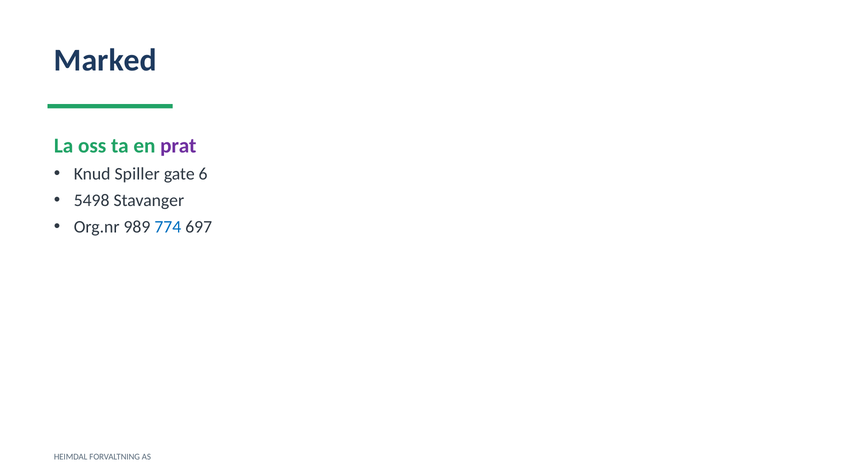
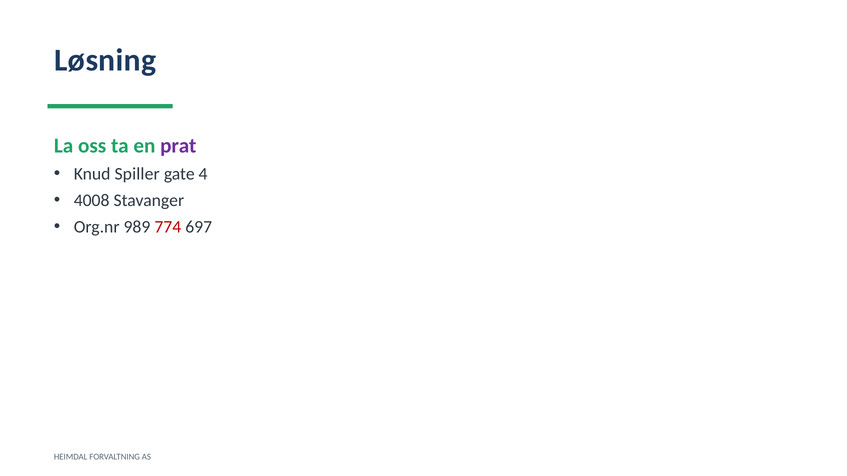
Marked: Marked -> Løsning
6: 6 -> 4
5498: 5498 -> 4008
774 colour: blue -> red
